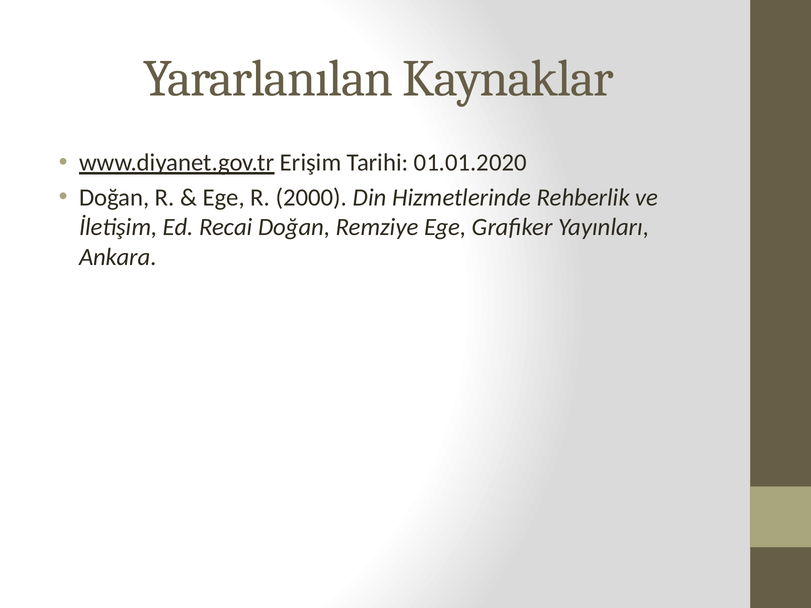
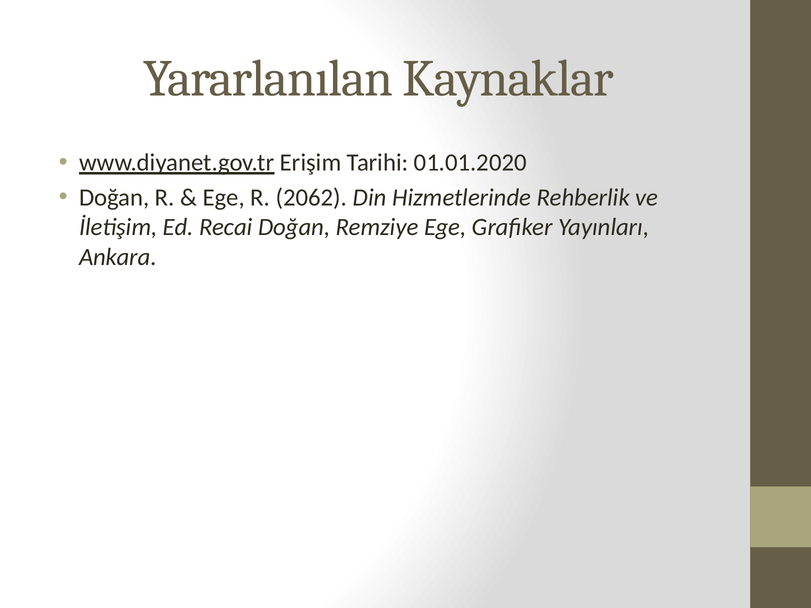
2000: 2000 -> 2062
